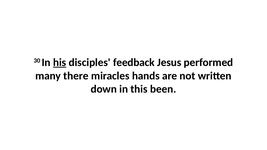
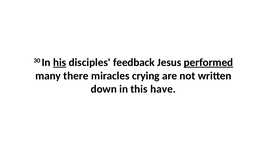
performed underline: none -> present
hands: hands -> crying
been: been -> have
